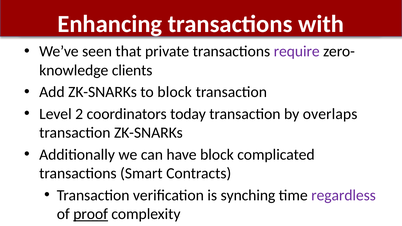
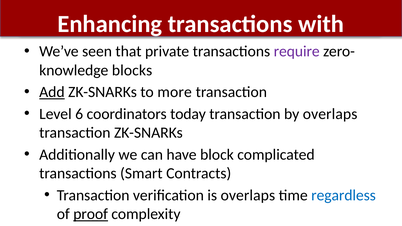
clients: clients -> blocks
Add underline: none -> present
to block: block -> more
2: 2 -> 6
is synching: synching -> overlaps
regardless colour: purple -> blue
